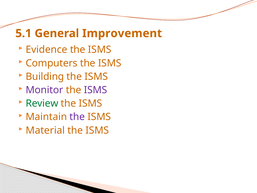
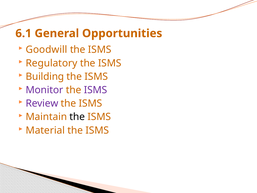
5.1: 5.1 -> 6.1
Improvement: Improvement -> Opportunities
Evidence: Evidence -> Goodwill
Computers: Computers -> Regulatory
Review colour: green -> purple
the at (77, 117) colour: purple -> black
